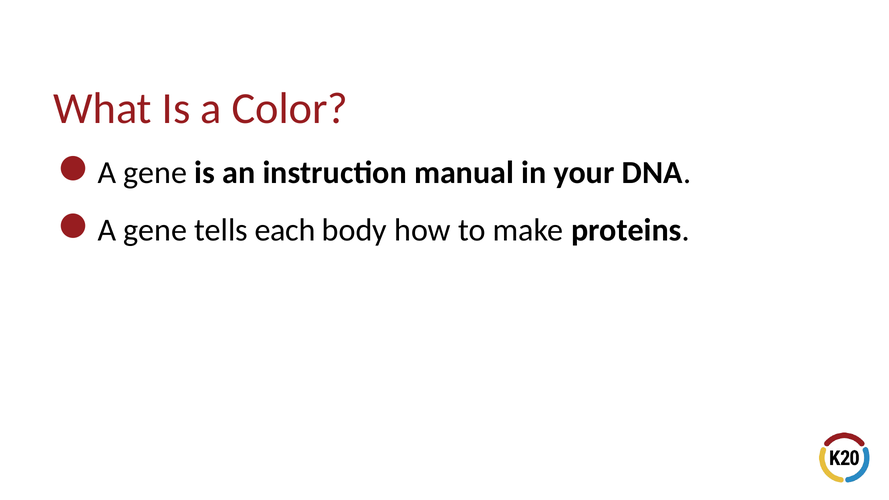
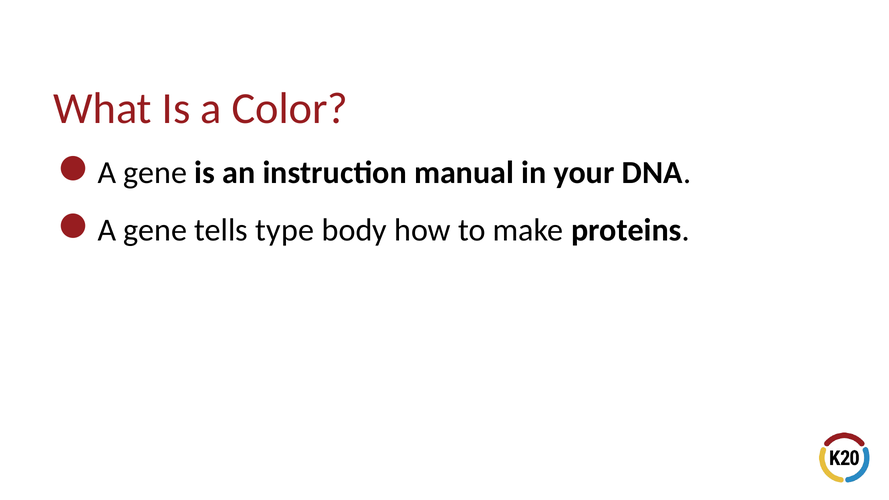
each: each -> type
